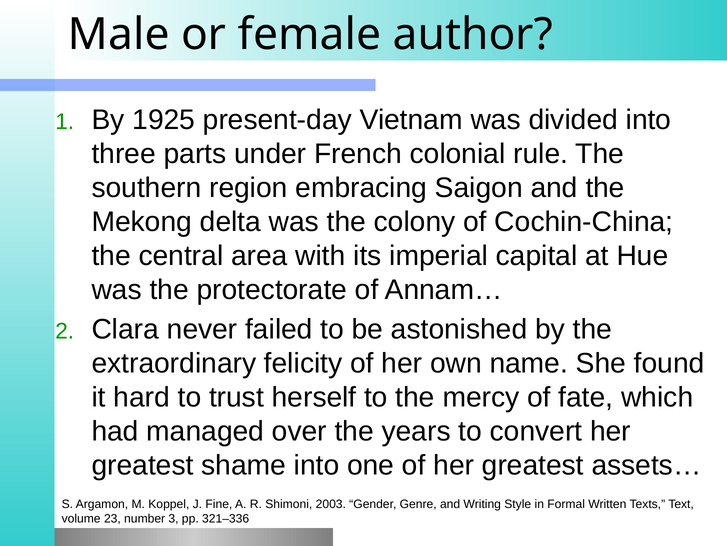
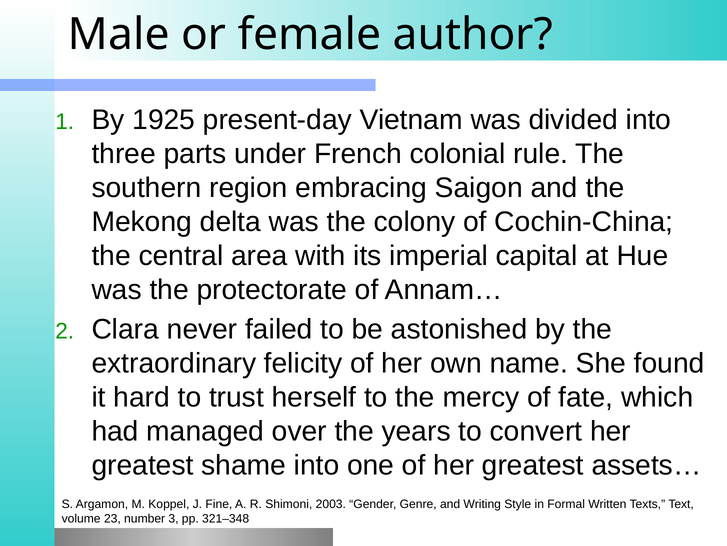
321–336: 321–336 -> 321–348
